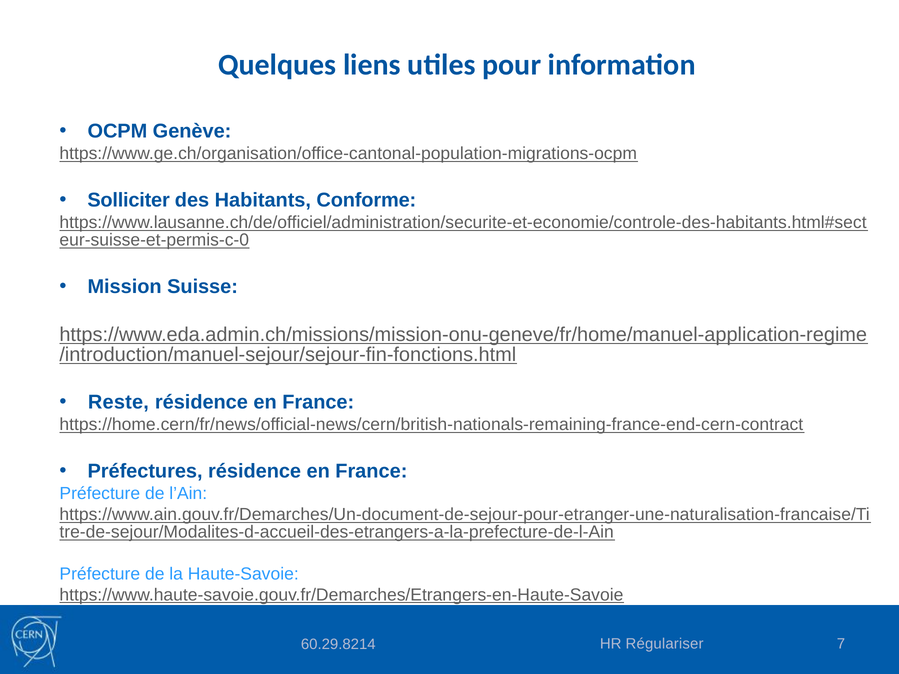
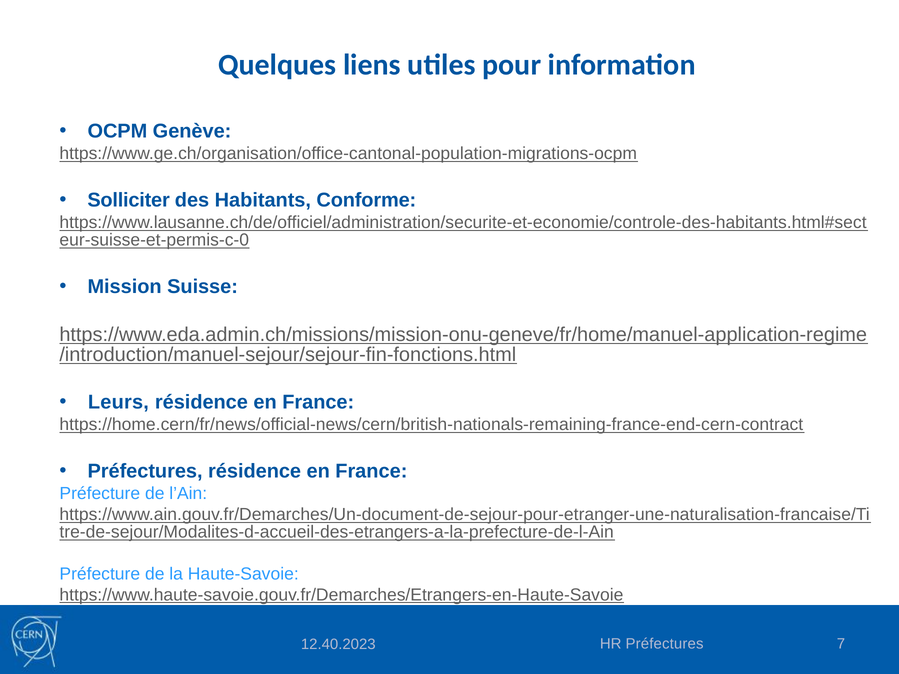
Reste: Reste -> Leurs
HR Régulariser: Régulariser -> Préfectures
60.29.8214: 60.29.8214 -> 12.40.2023
